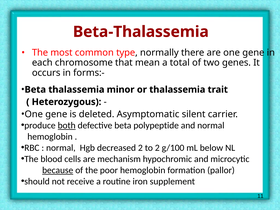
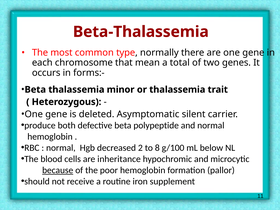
both underline: present -> none
to 2: 2 -> 8
mechanism: mechanism -> inheritance
